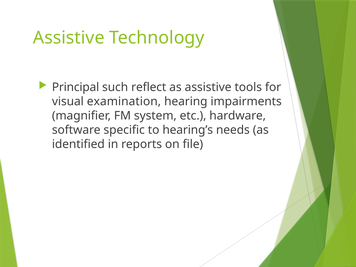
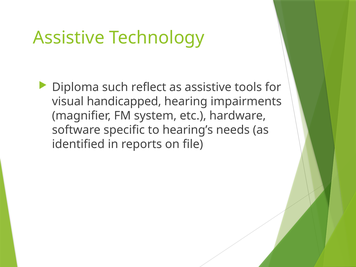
Principal: Principal -> Diploma
examination: examination -> handicapped
